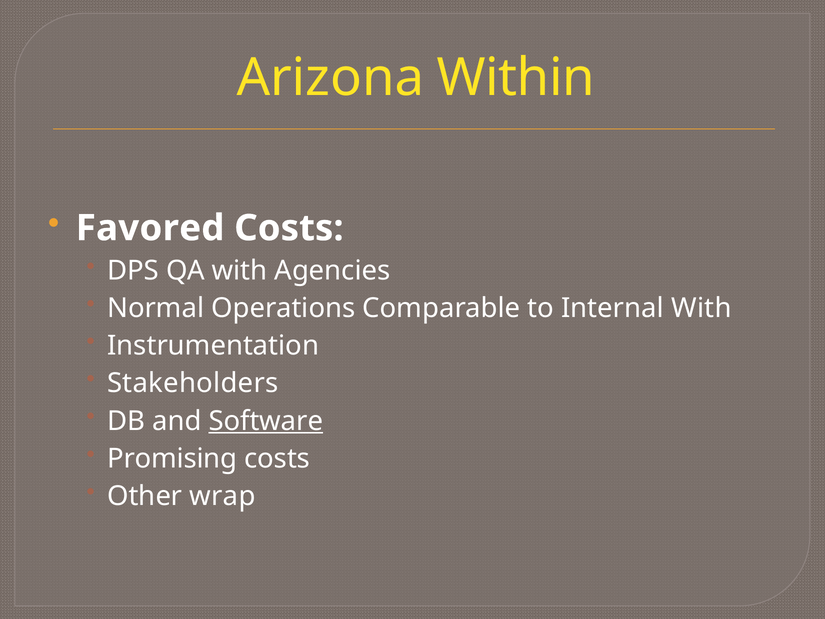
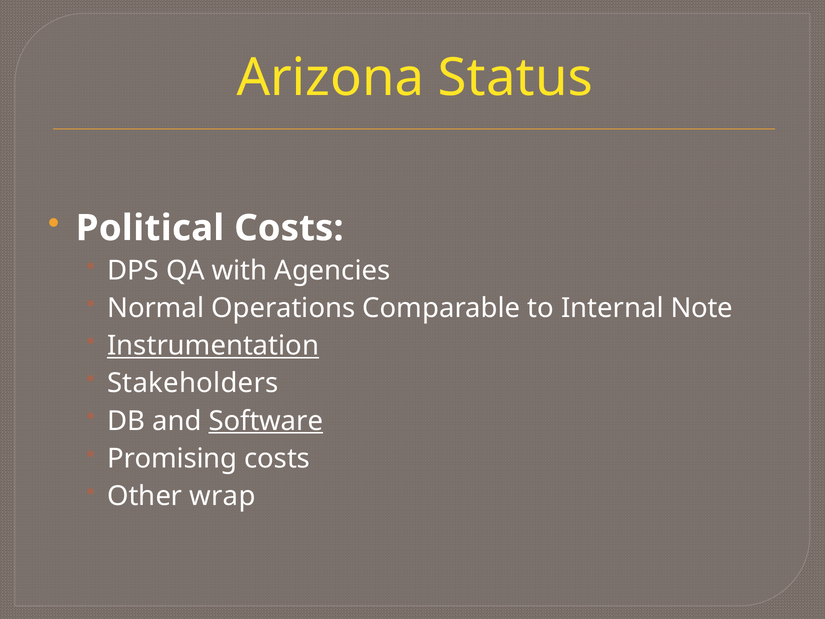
Within: Within -> Status
Favored: Favored -> Political
Internal With: With -> Note
Instrumentation underline: none -> present
